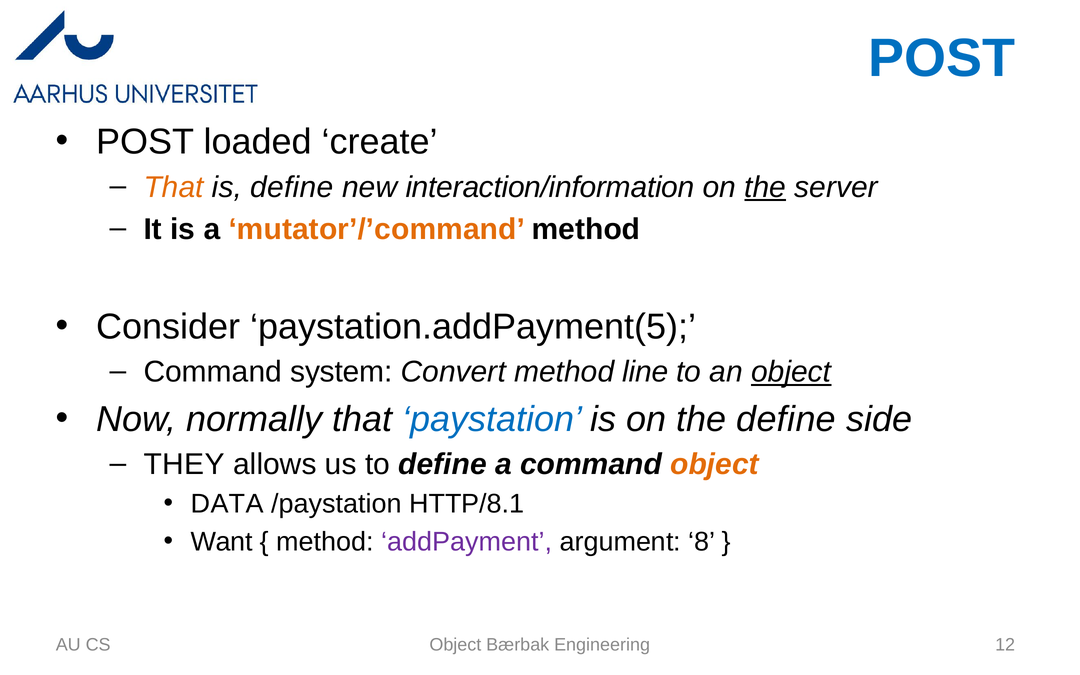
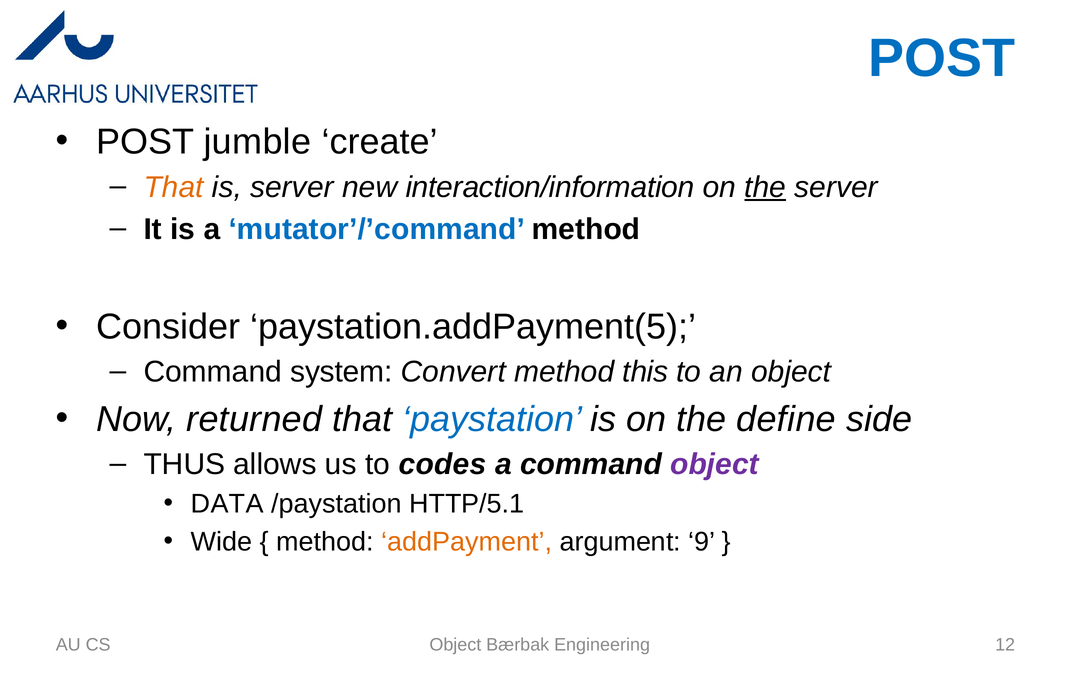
loaded: loaded -> jumble
is define: define -> server
mutator’/’command colour: orange -> blue
line: line -> this
object at (791, 372) underline: present -> none
normally: normally -> returned
THEY: THEY -> THUS
to define: define -> codes
object at (715, 464) colour: orange -> purple
HTTP/8.1: HTTP/8.1 -> HTTP/5.1
Want: Want -> Wide
addPayment colour: purple -> orange
8: 8 -> 9
